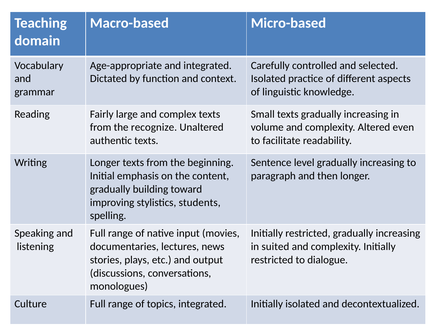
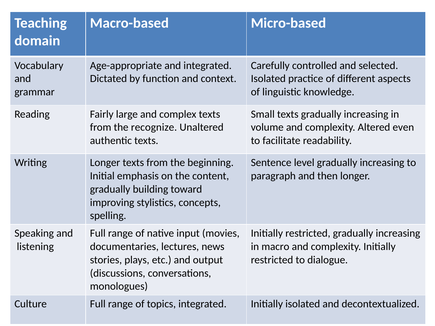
students: students -> concepts
suited: suited -> macro
